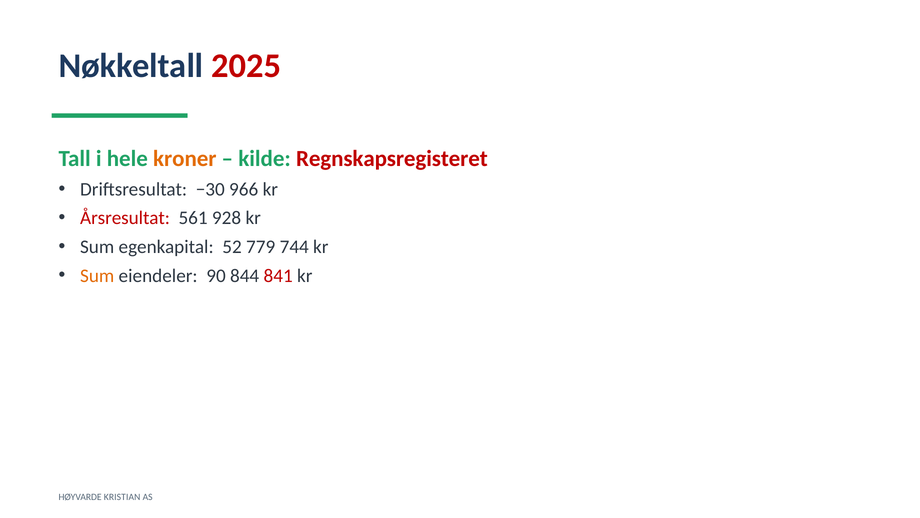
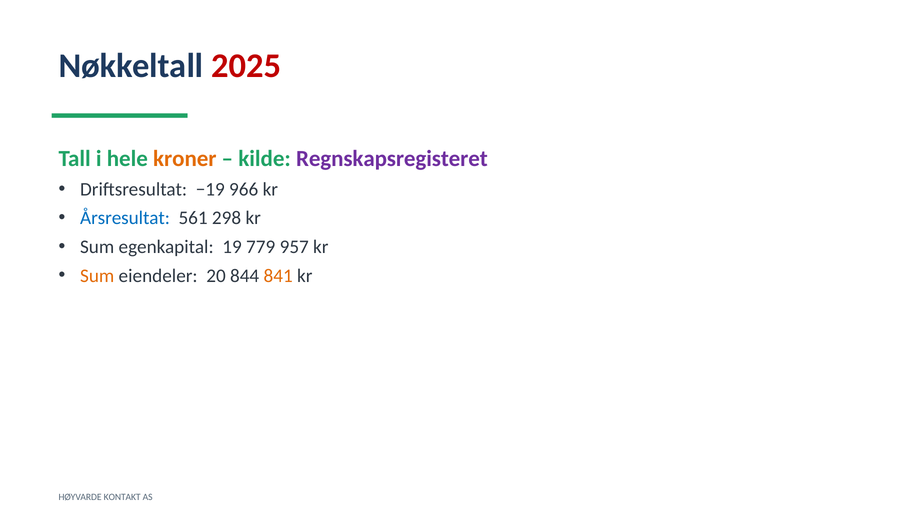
Regnskapsregisteret colour: red -> purple
−30: −30 -> −19
Årsresultat colour: red -> blue
928: 928 -> 298
52: 52 -> 19
744: 744 -> 957
90: 90 -> 20
841 colour: red -> orange
KRISTIAN: KRISTIAN -> KONTAKT
